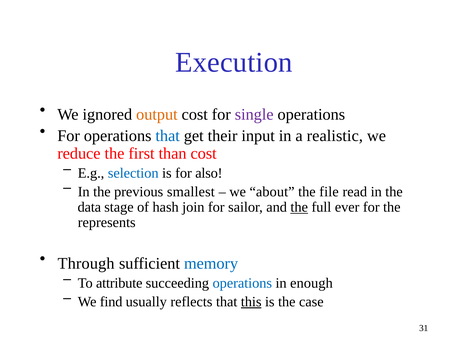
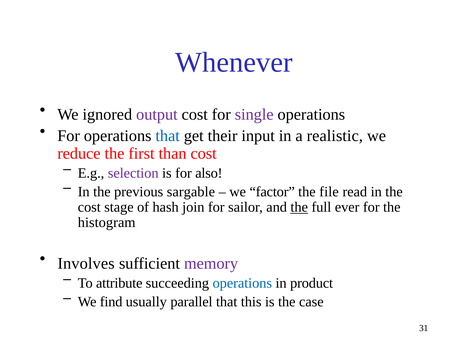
Execution: Execution -> Whenever
output colour: orange -> purple
selection colour: blue -> purple
smallest: smallest -> sargable
about: about -> factor
data at (89, 207): data -> cost
represents: represents -> histogram
Through: Through -> Involves
memory colour: blue -> purple
enough: enough -> product
reflects: reflects -> parallel
this underline: present -> none
